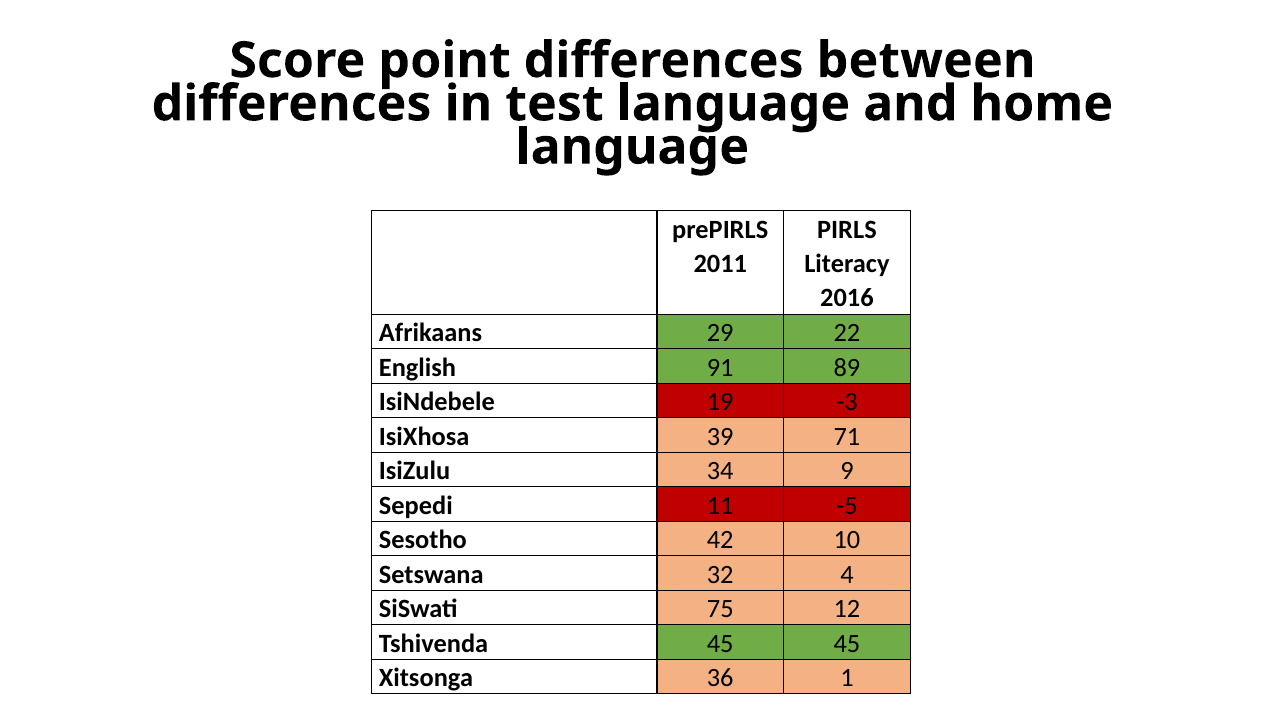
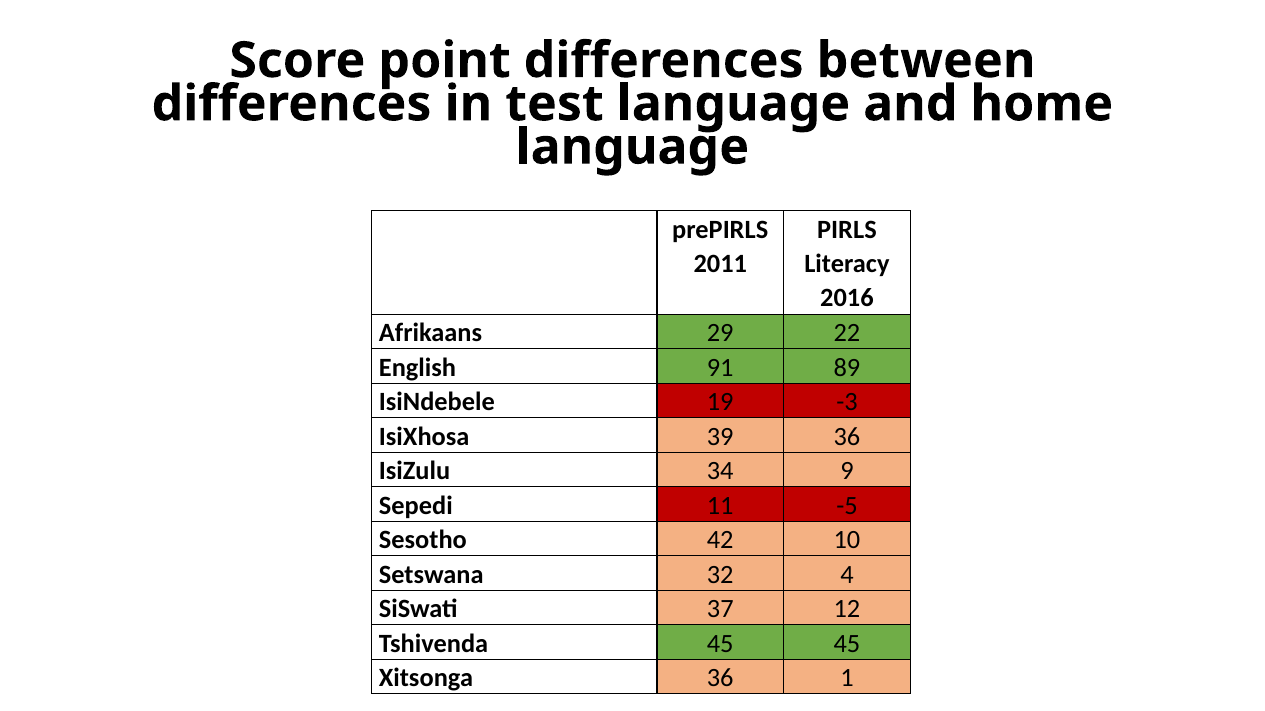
39 71: 71 -> 36
75: 75 -> 37
